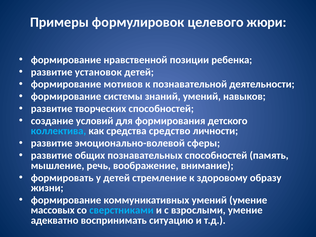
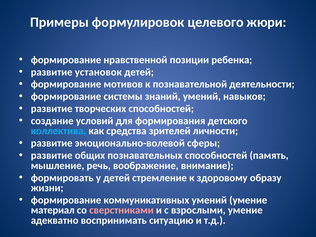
средство: средство -> зрителей
массовых: массовых -> материал
сверстниками colour: light blue -> pink
